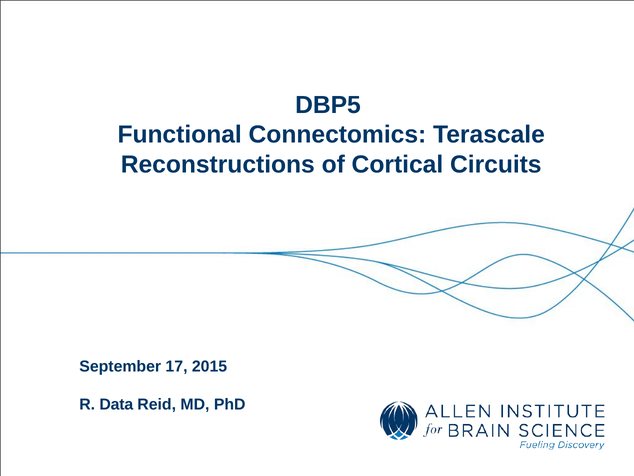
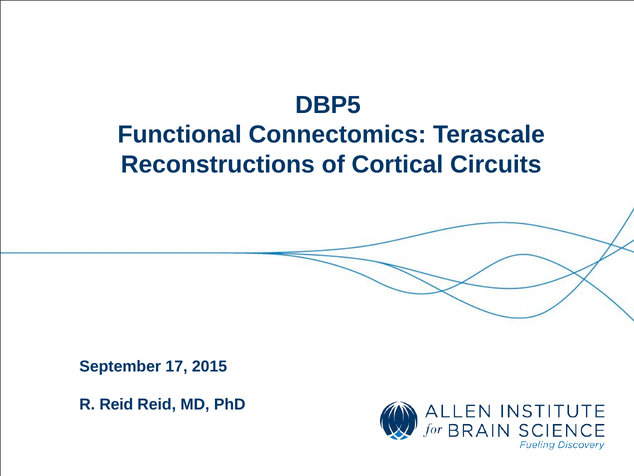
R Data: Data -> Reid
